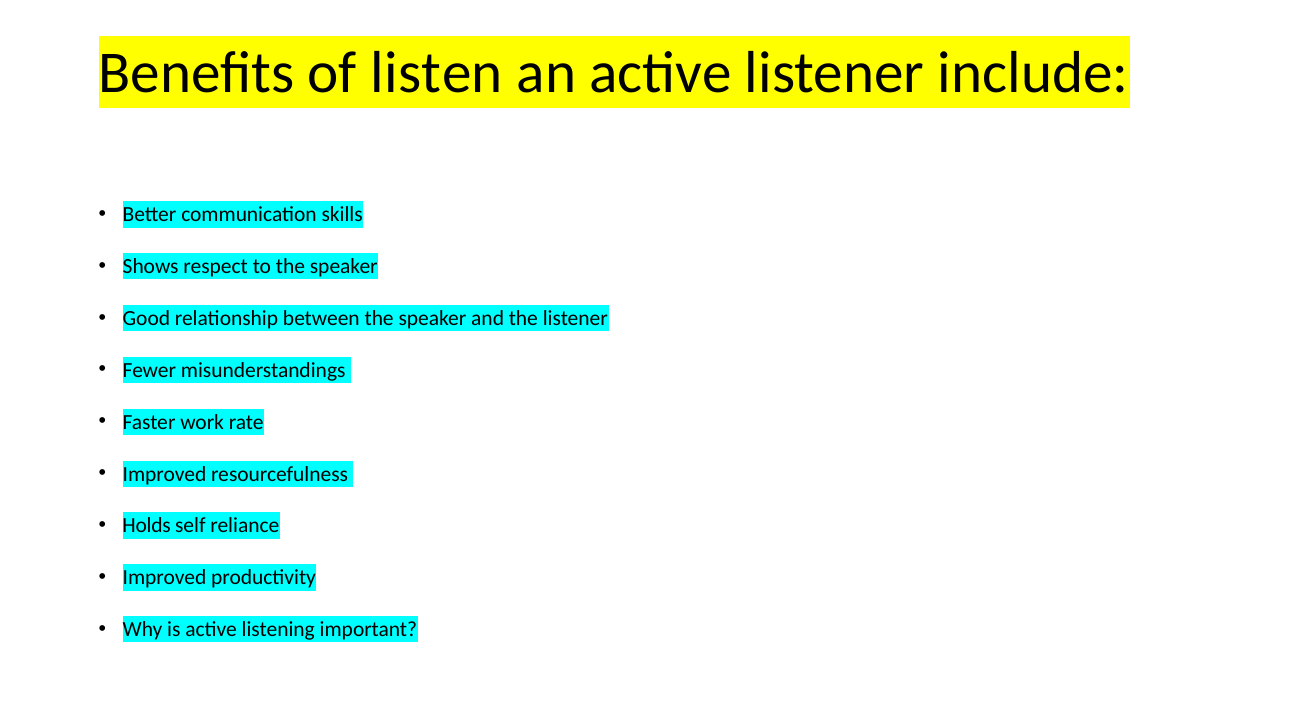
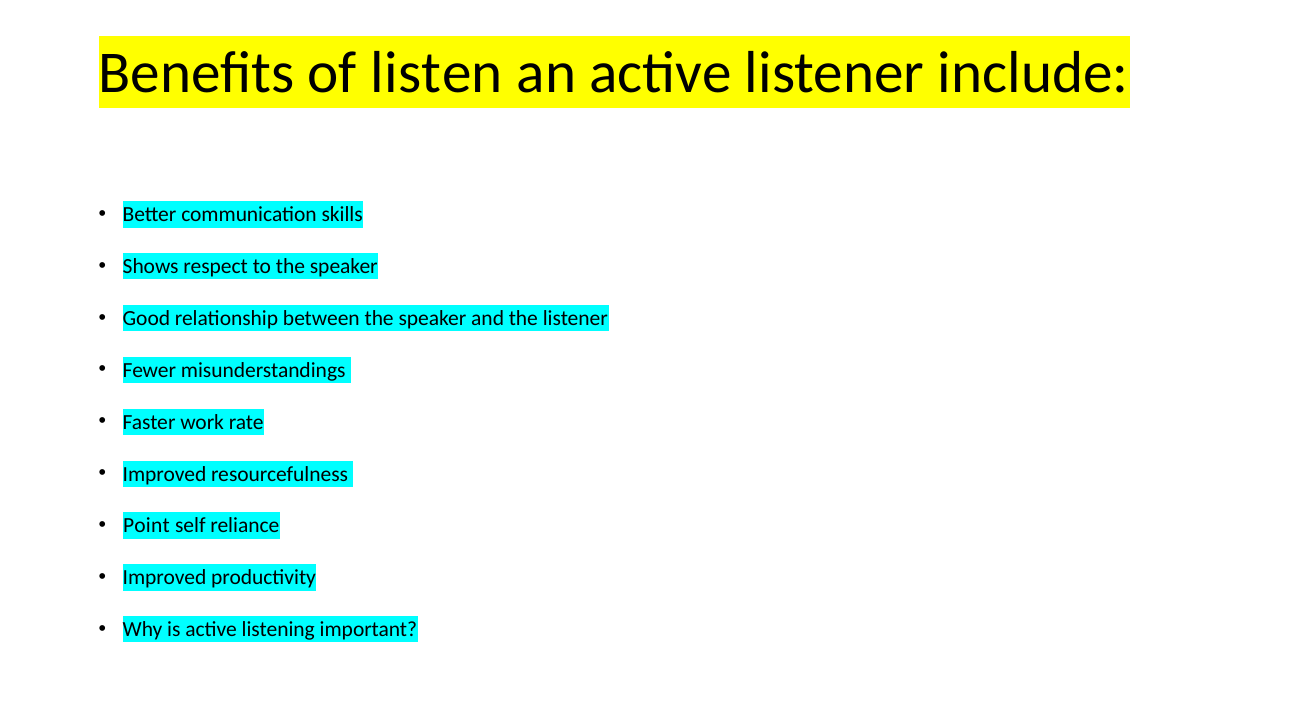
Holds: Holds -> Point
